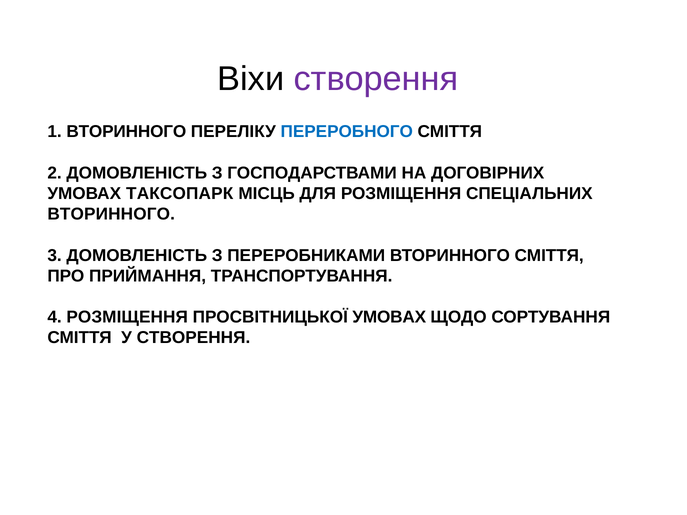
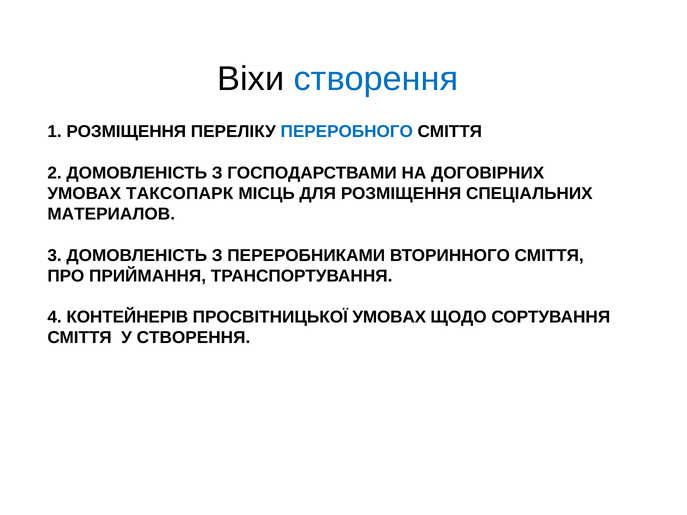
створення at (376, 79) colour: purple -> blue
1 ВТОРИННОГО: ВТОРИННОГО -> РОЗМІЩЕННЯ
ВТОРИННОГО at (111, 214): ВТОРИННОГО -> МАТЕРИАЛОВ
4 РОЗМІЩЕННЯ: РОЗМІЩЕННЯ -> КОНТЕЙНЕРІВ
